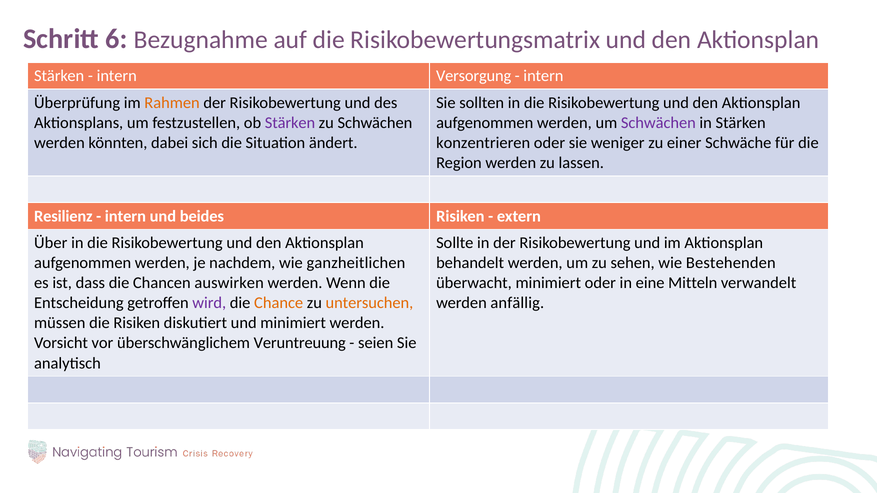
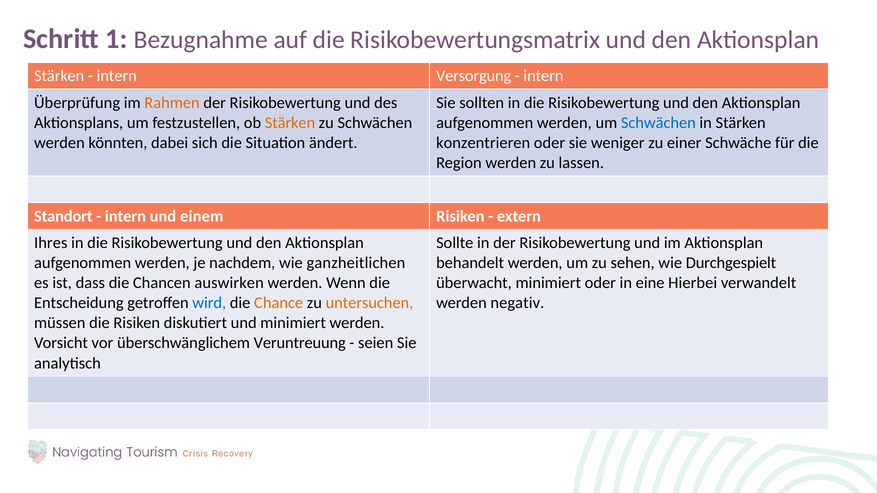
6: 6 -> 1
Stärken at (290, 123) colour: purple -> orange
Schwächen at (658, 123) colour: purple -> blue
Resilienz: Resilienz -> Standort
beides: beides -> einem
Über: Über -> Ihres
Bestehenden: Bestehenden -> Durchgespielt
Mitteln: Mitteln -> Hierbei
wird colour: purple -> blue
anfällig: anfällig -> negativ
